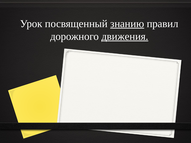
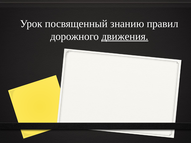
знанию underline: present -> none
